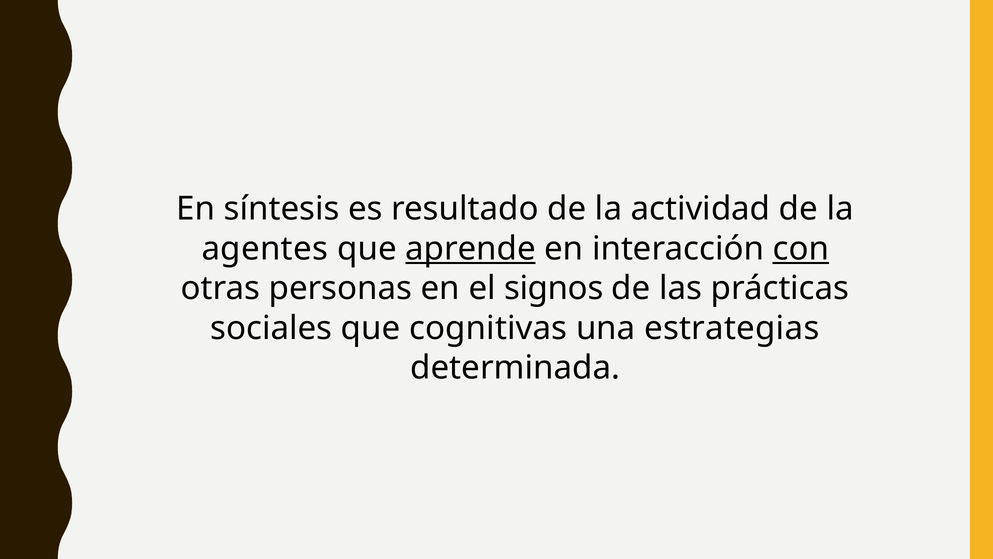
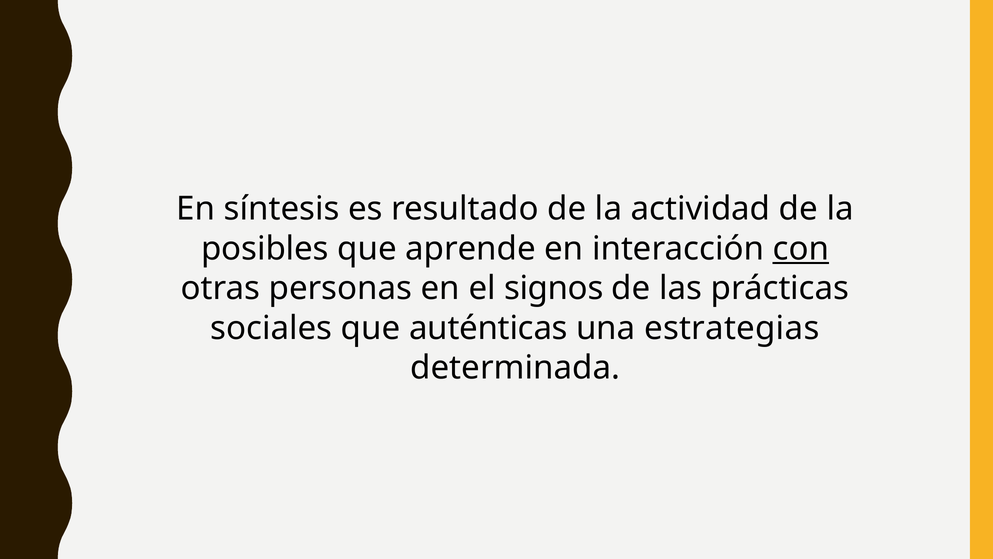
agentes: agentes -> posibles
aprende underline: present -> none
cognitivas: cognitivas -> auténticas
